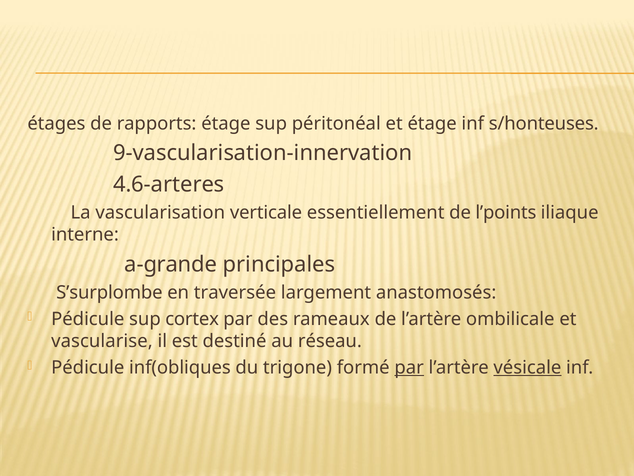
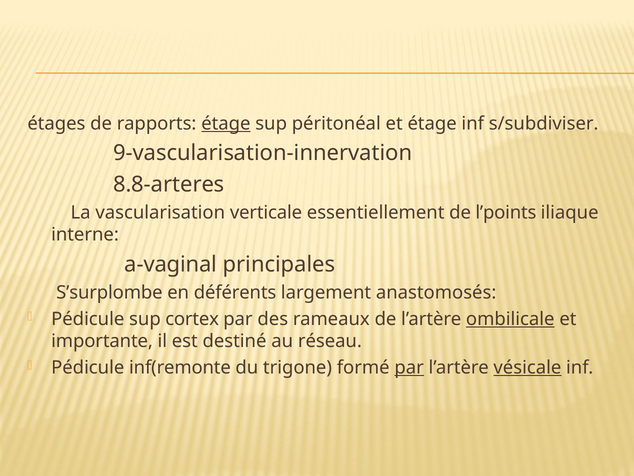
étage at (226, 123) underline: none -> present
s/honteuses: s/honteuses -> s/subdiviser
4.6-arteres: 4.6-arteres -> 8.8-arteres
a-grande: a-grande -> a-vaginal
traversée: traversée -> déférents
ombilicale underline: none -> present
vascularise: vascularise -> importante
inf(obliques: inf(obliques -> inf(remonte
